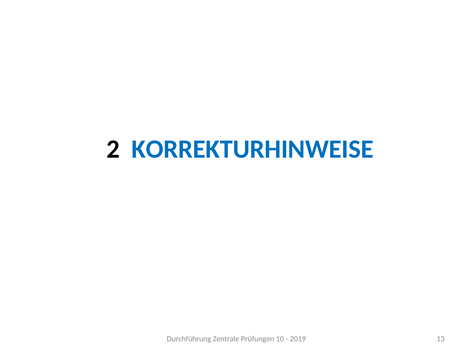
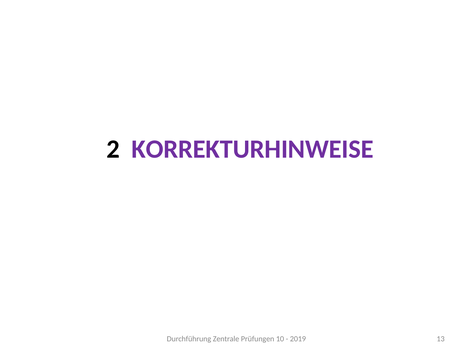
KORREKTURHINWEISE colour: blue -> purple
